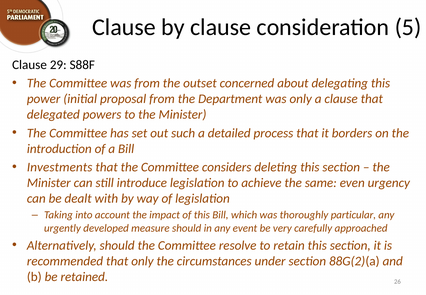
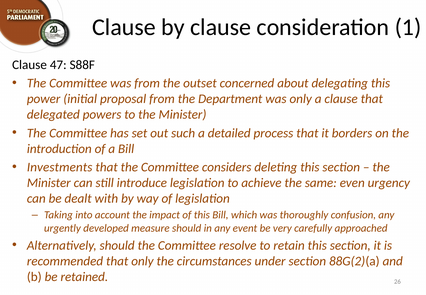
5: 5 -> 1
29: 29 -> 47
particular: particular -> confusion
